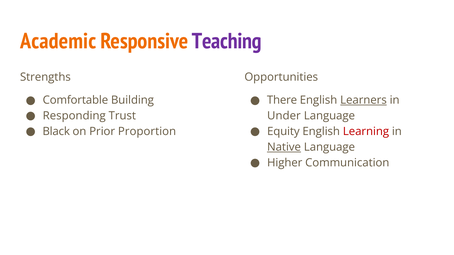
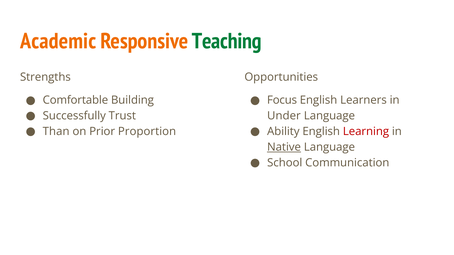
Teaching colour: purple -> green
There: There -> Focus
Learners underline: present -> none
Responding: Responding -> Successfully
Black: Black -> Than
Equity: Equity -> Ability
Higher: Higher -> School
